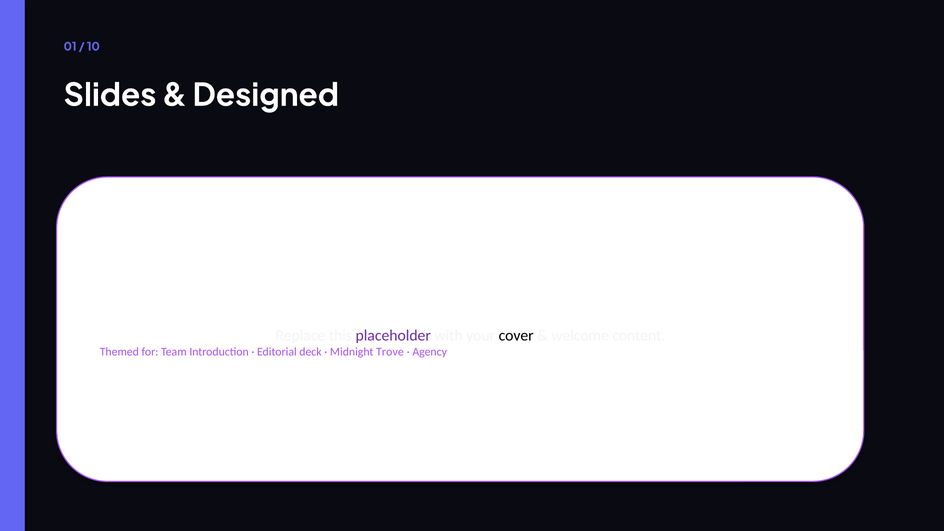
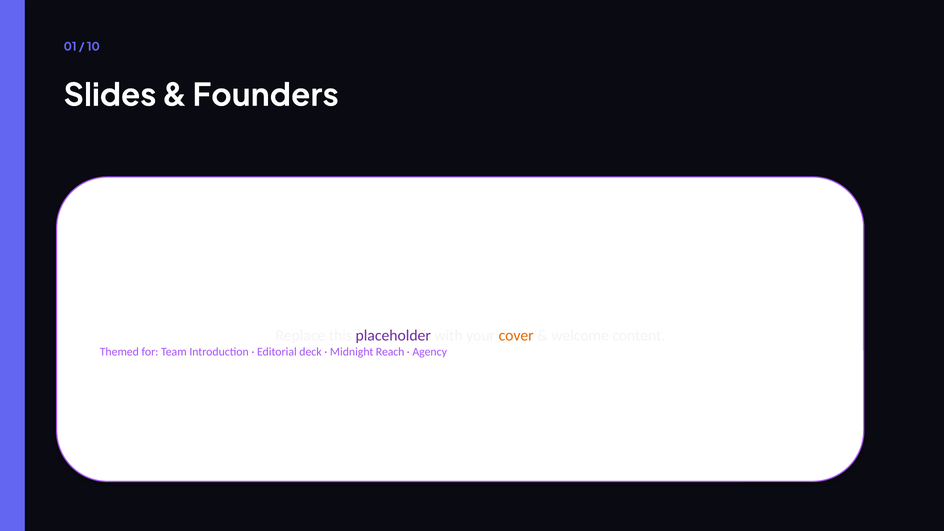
Designed: Designed -> Founders
cover colour: black -> orange
Trove: Trove -> Reach
